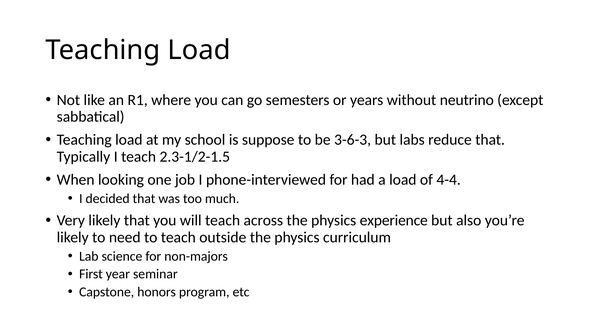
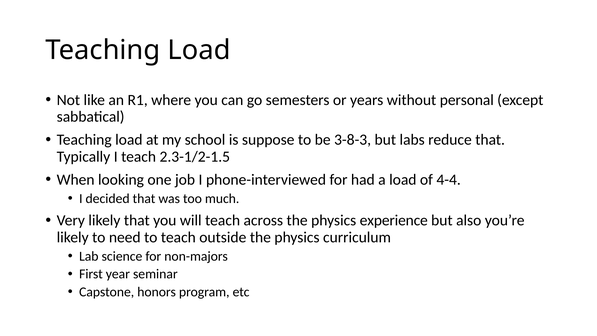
neutrino: neutrino -> personal
3-6-3: 3-6-3 -> 3-8-3
